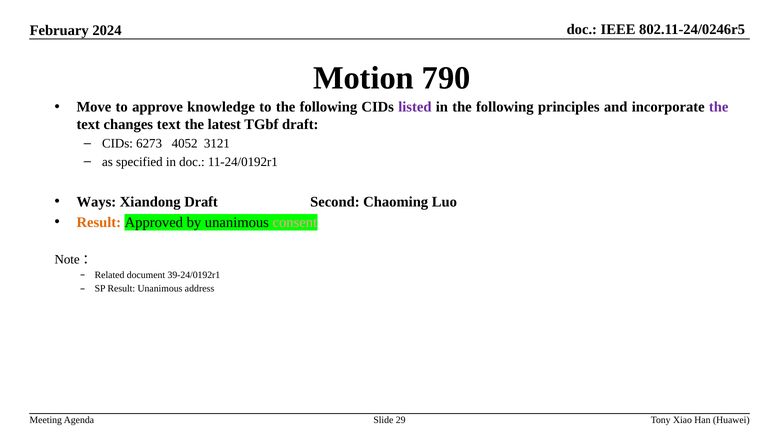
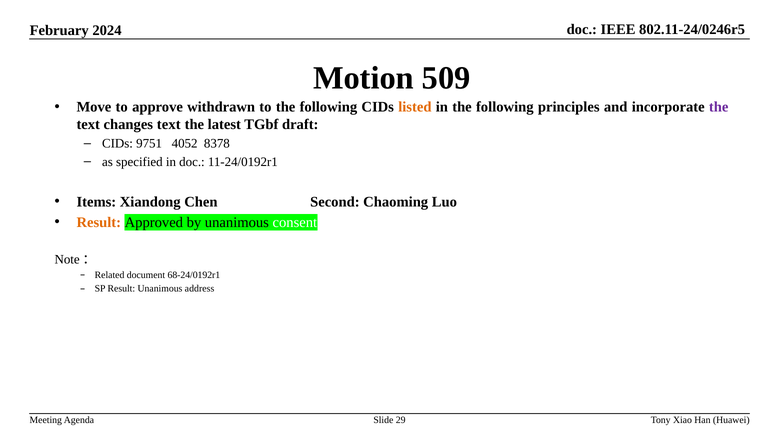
790: 790 -> 509
knowledge: knowledge -> withdrawn
listed colour: purple -> orange
6273: 6273 -> 9751
3121: 3121 -> 8378
Ways: Ways -> Items
Xiandong Draft: Draft -> Chen
consent colour: pink -> white
39-24/0192r1: 39-24/0192r1 -> 68-24/0192r1
